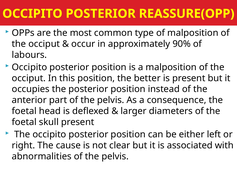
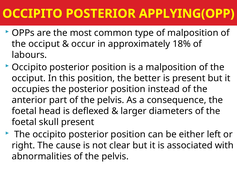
REASSURE(OPP: REASSURE(OPP -> APPLYING(OPP
90%: 90% -> 18%
